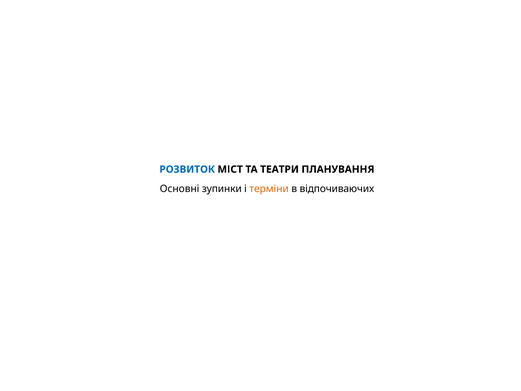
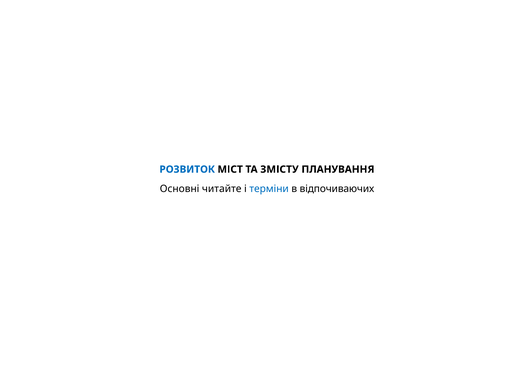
ТЕАТРИ: ТЕАТРИ -> ЗМІСТУ
зупинки: зупинки -> читайте
терміни colour: orange -> blue
